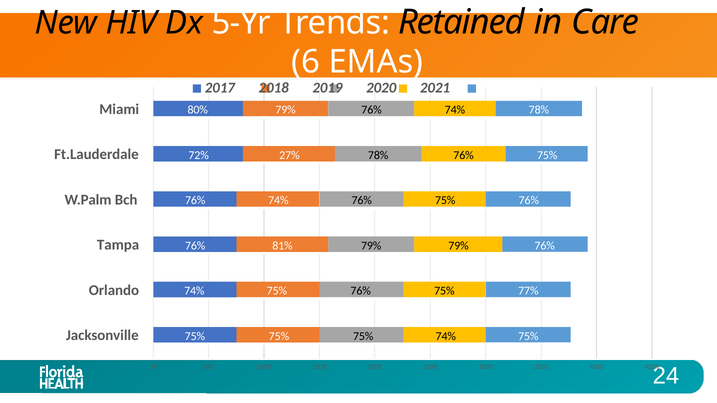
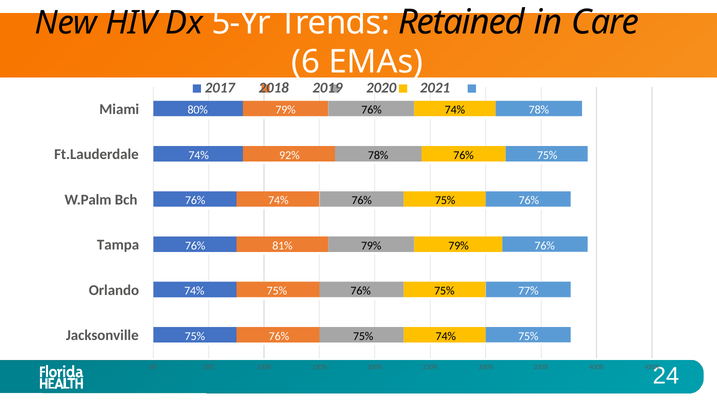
72% at (199, 155): 72% -> 74%
27%: 27% -> 92%
75% at (279, 336): 75% -> 76%
